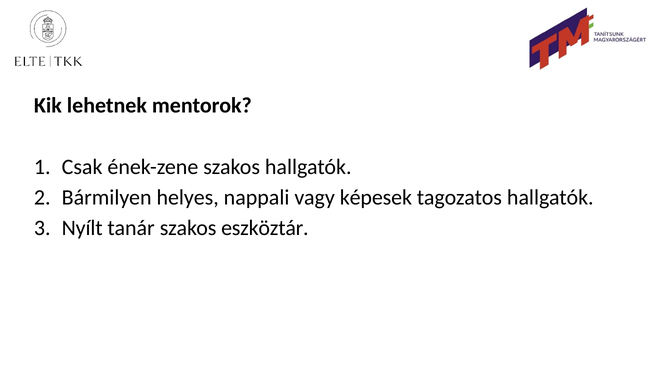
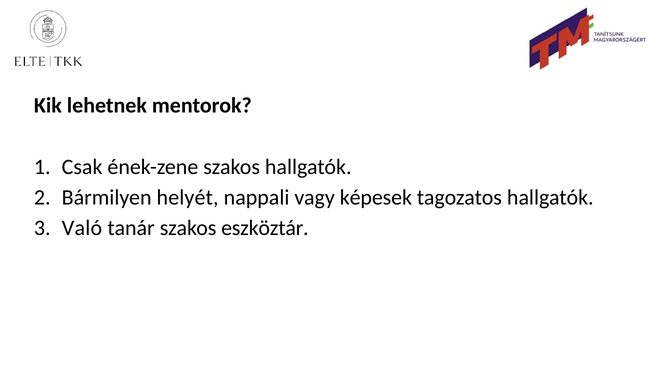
helyes: helyes -> helyét
Nyílt: Nyílt -> Való
